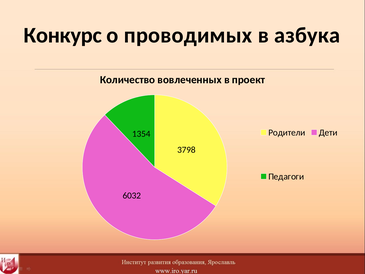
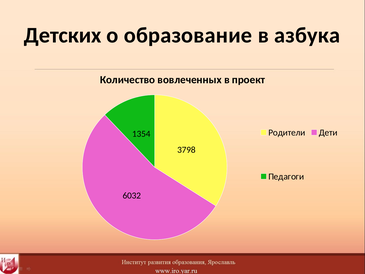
Конкурс: Конкурс -> Детских
проводимых: проводимых -> образование
